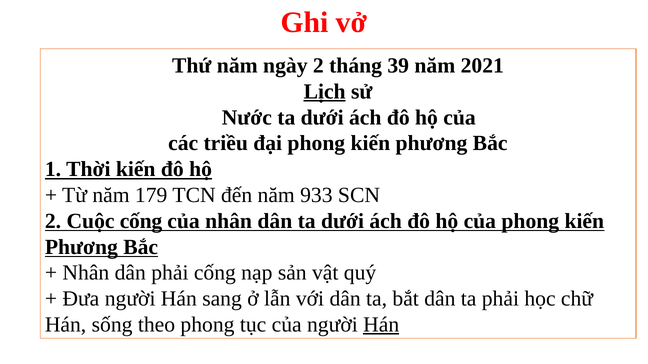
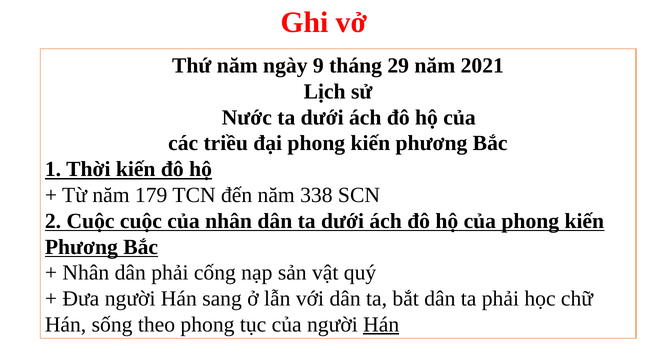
ngày 2: 2 -> 9
39: 39 -> 29
Lịch underline: present -> none
933: 933 -> 338
Cuộc cống: cống -> cuộc
